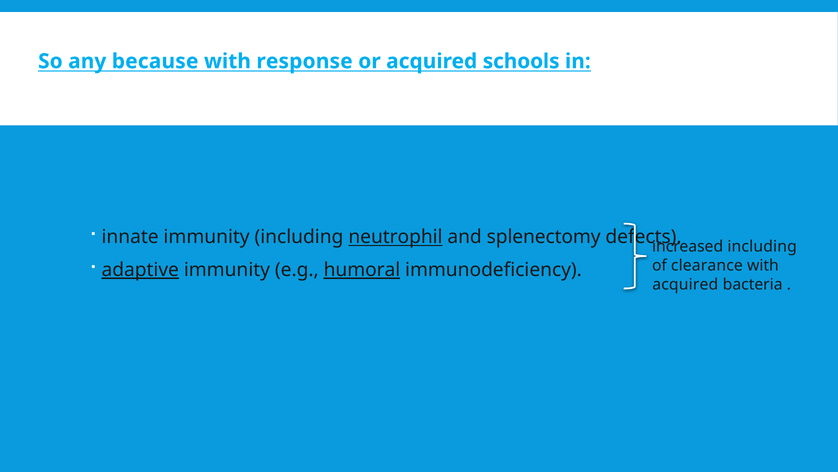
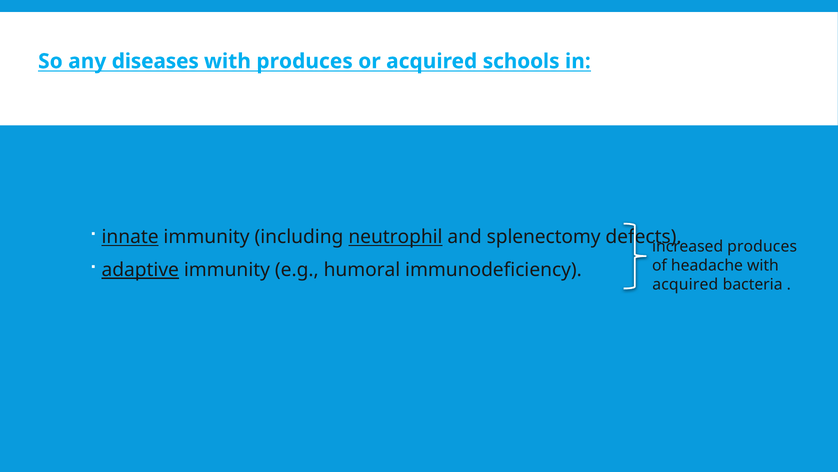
because: because -> diseases
with response: response -> produces
innate underline: none -> present
increased including: including -> produces
humoral underline: present -> none
clearance: clearance -> headache
